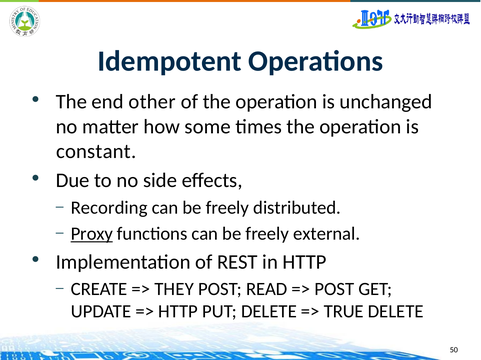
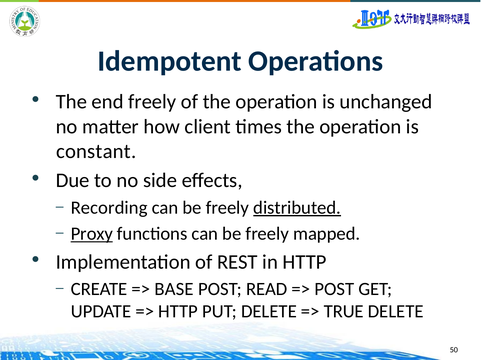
end other: other -> freely
some: some -> client
distributed underline: none -> present
external: external -> mapped
THEY: THEY -> BASE
